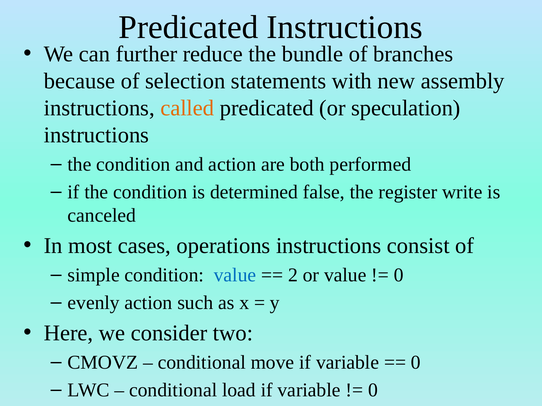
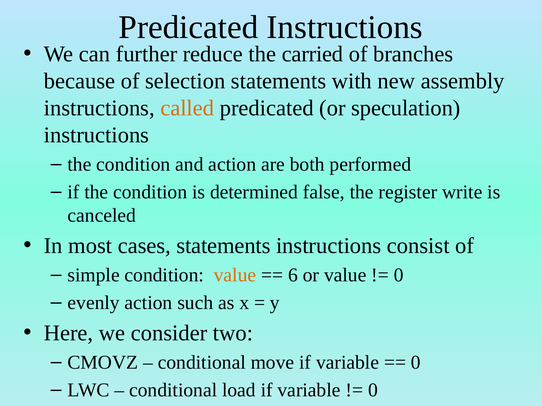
bundle: bundle -> carried
cases operations: operations -> statements
value at (235, 275) colour: blue -> orange
2: 2 -> 6
